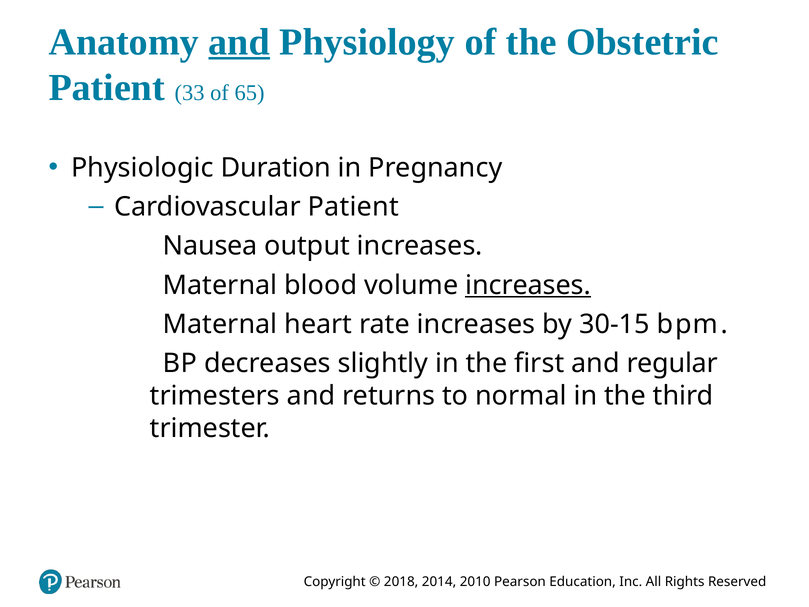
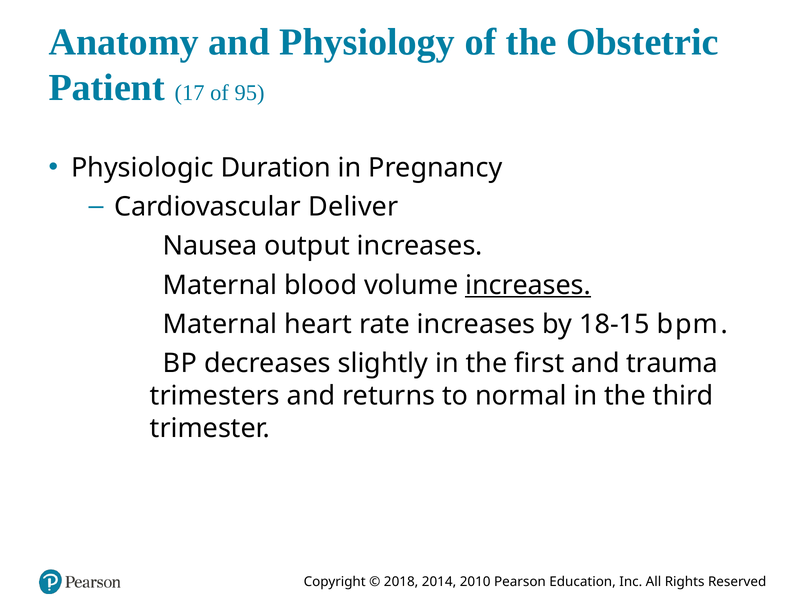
and at (239, 42) underline: present -> none
33: 33 -> 17
65: 65 -> 95
Cardiovascular Patient: Patient -> Deliver
30-15: 30-15 -> 18-15
regular: regular -> trauma
